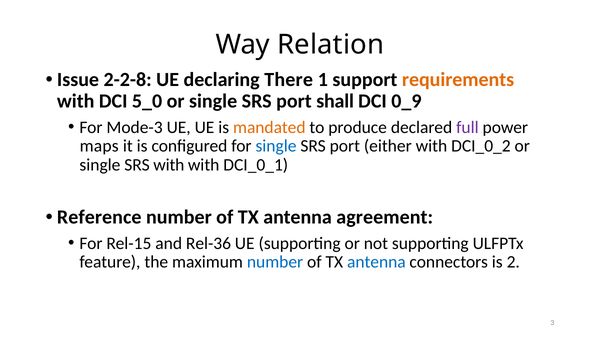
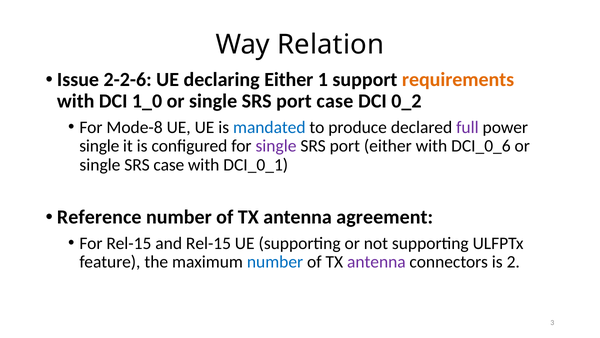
2-2-8: 2-2-8 -> 2-2-6
declaring There: There -> Either
5_0: 5_0 -> 1_0
port shall: shall -> case
0_9: 0_9 -> 0_2
Mode-3: Mode-3 -> Mode-8
mandated colour: orange -> blue
maps at (99, 146): maps -> single
single at (276, 146) colour: blue -> purple
DCI_0_2: DCI_0_2 -> DCI_0_6
SRS with: with -> case
and Rel-36: Rel-36 -> Rel-15
antenna at (376, 262) colour: blue -> purple
